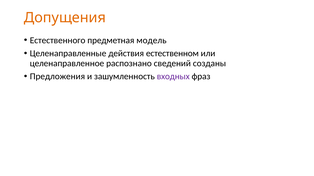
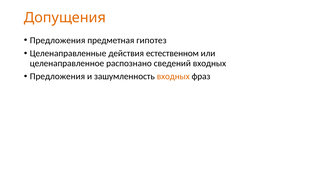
Естественного at (58, 40): Естественного -> Предложения
модель: модель -> гипотез
сведений созданы: созданы -> входных
входных at (173, 77) colour: purple -> orange
